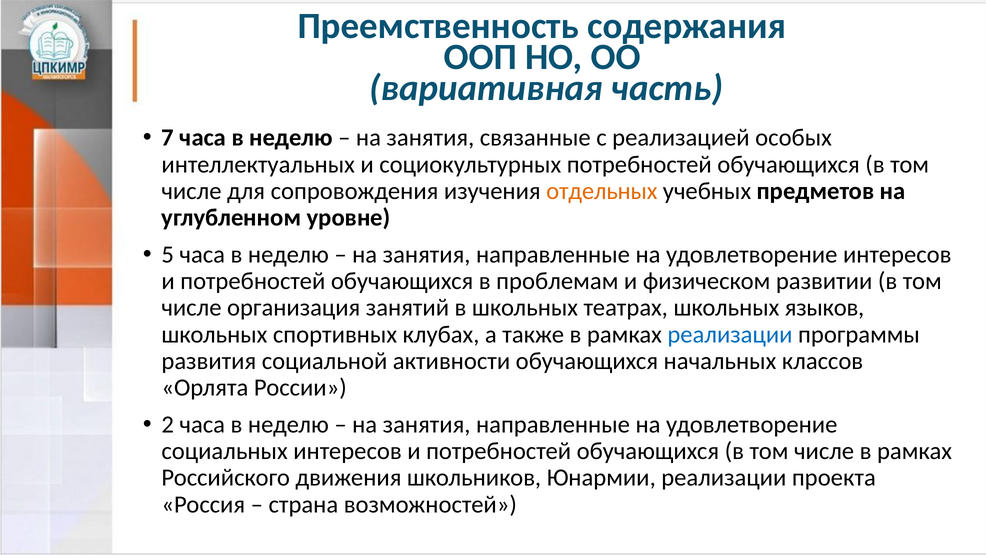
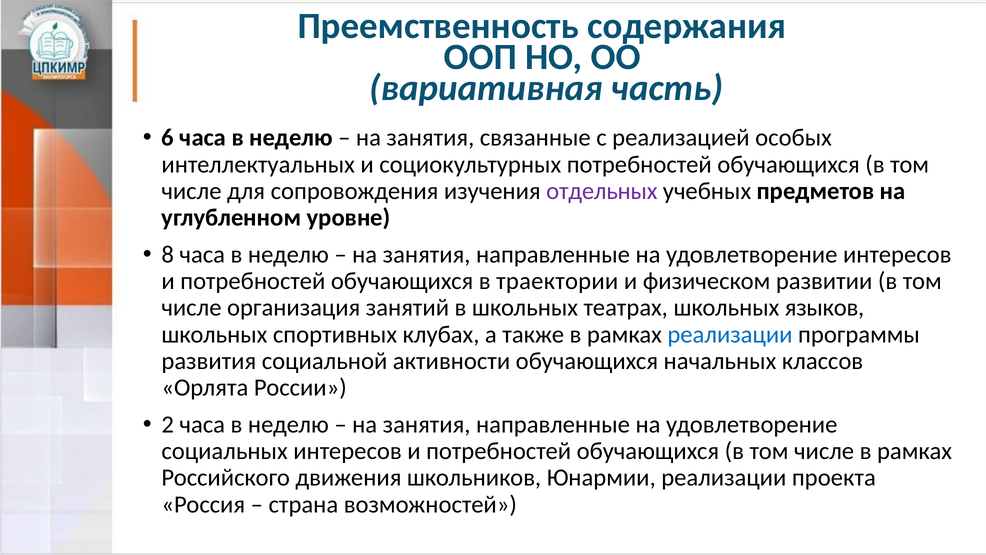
7: 7 -> 6
отдельных colour: orange -> purple
5: 5 -> 8
проблемам: проблемам -> траектории
